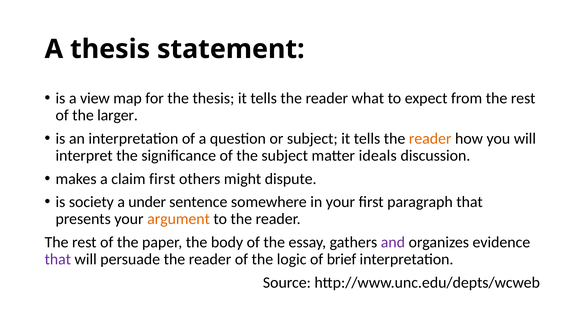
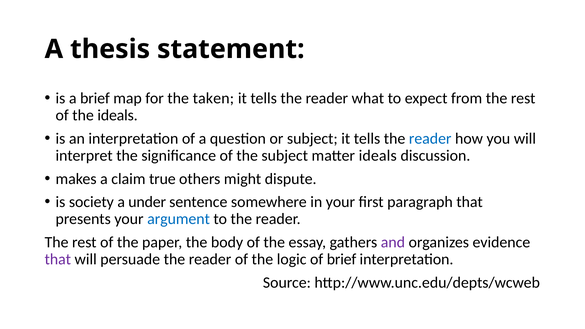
a view: view -> brief
the thesis: thesis -> taken
the larger: larger -> ideals
reader at (430, 139) colour: orange -> blue
claim first: first -> true
argument colour: orange -> blue
